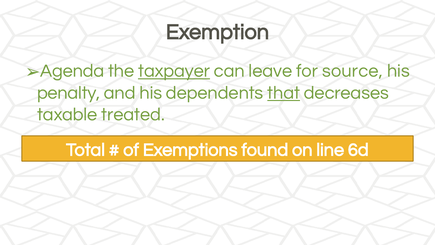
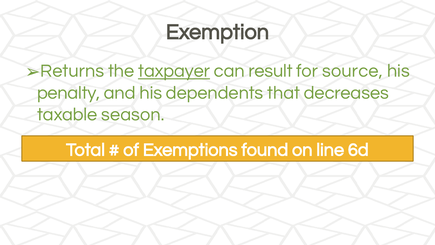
Agenda: Agenda -> Returns
leave: leave -> result
that underline: present -> none
treated: treated -> season
